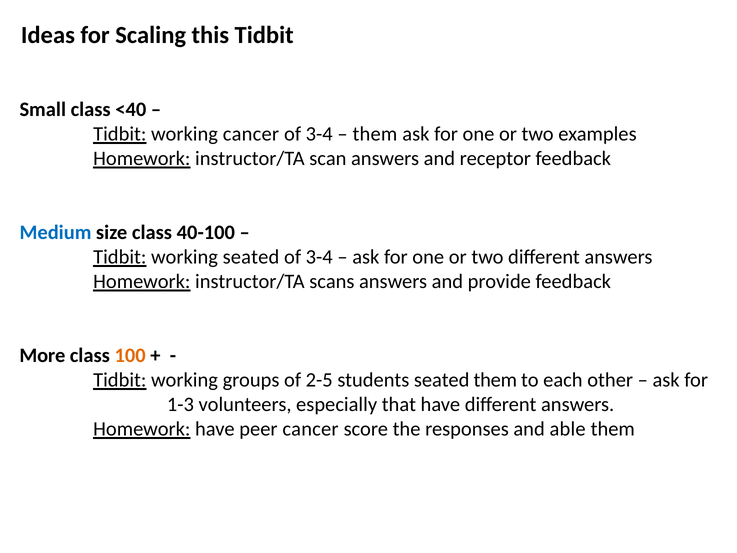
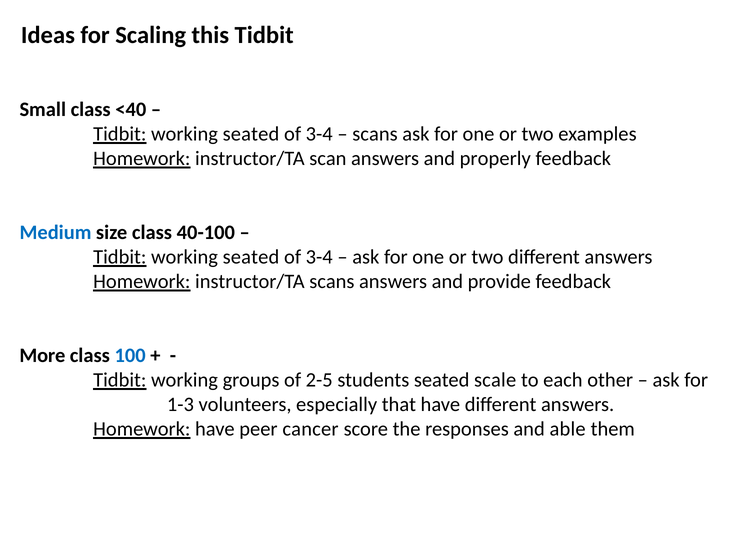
cancer at (251, 134): cancer -> seated
them at (375, 134): them -> scans
receptor: receptor -> properly
100 colour: orange -> blue
seated them: them -> scale
